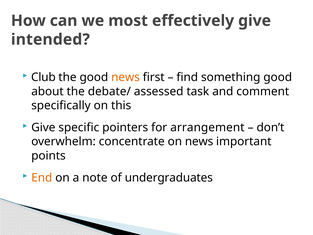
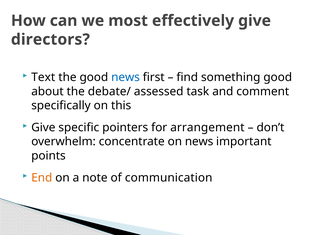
intended: intended -> directors
Club: Club -> Text
news at (126, 77) colour: orange -> blue
undergraduates: undergraduates -> communication
